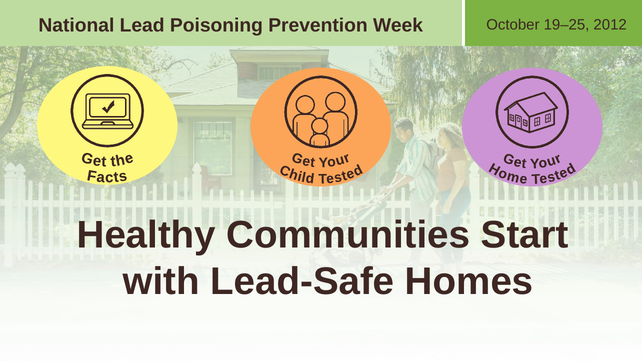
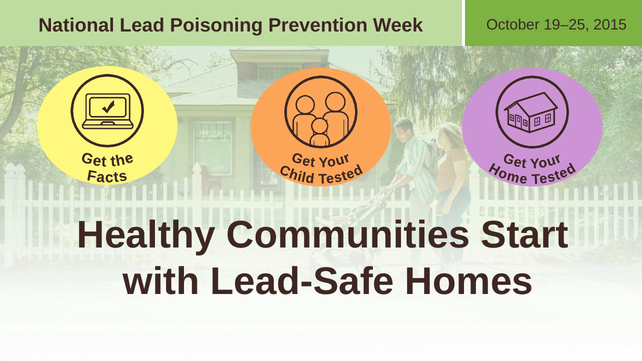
2012: 2012 -> 2015
